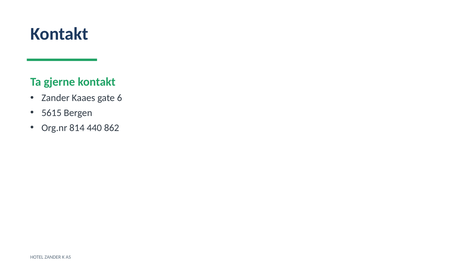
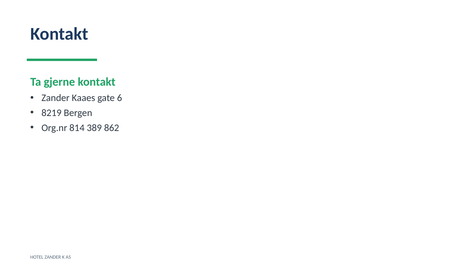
5615: 5615 -> 8219
440: 440 -> 389
